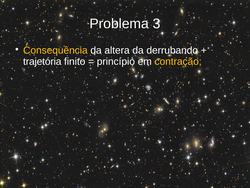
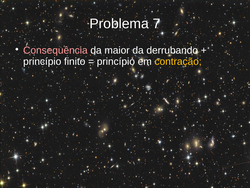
3: 3 -> 7
Consequência colour: yellow -> pink
altera: altera -> maior
trajetória at (42, 61): trajetória -> princípio
